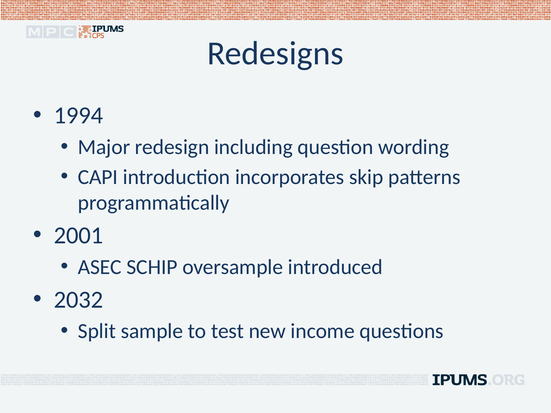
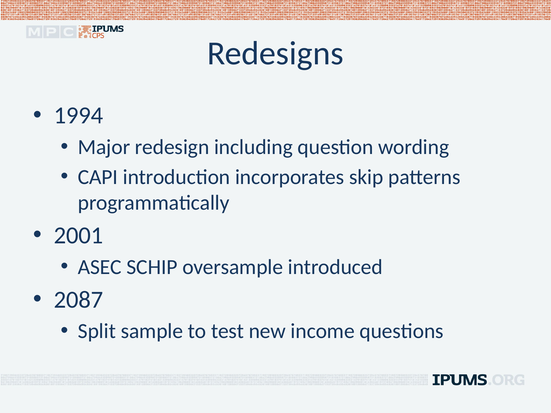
2032: 2032 -> 2087
